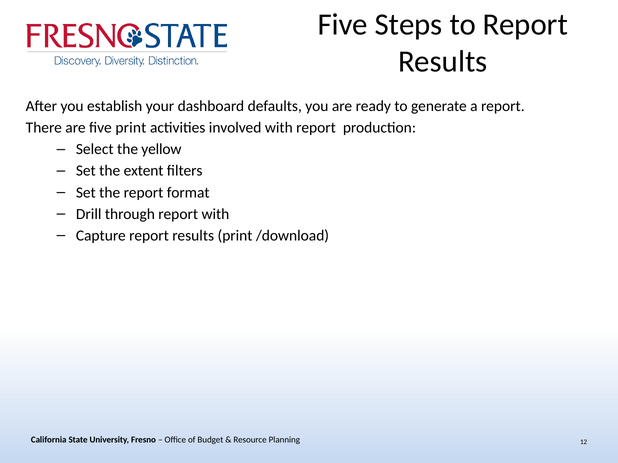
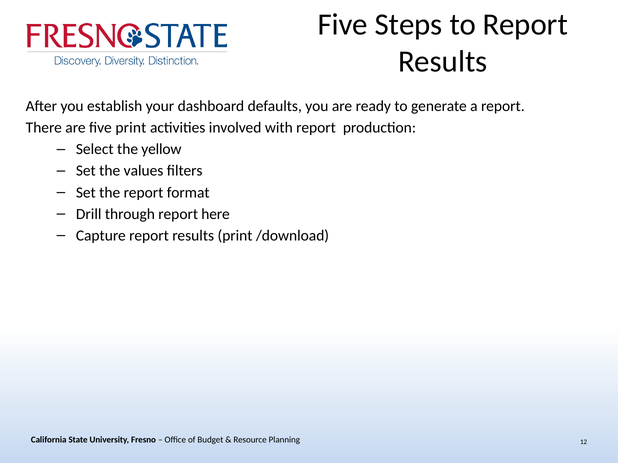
extent: extent -> values
report with: with -> here
